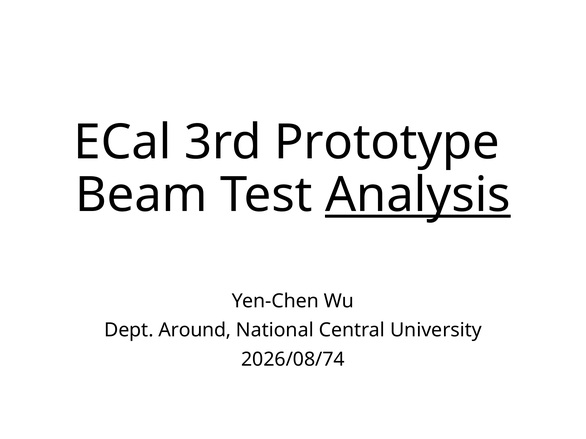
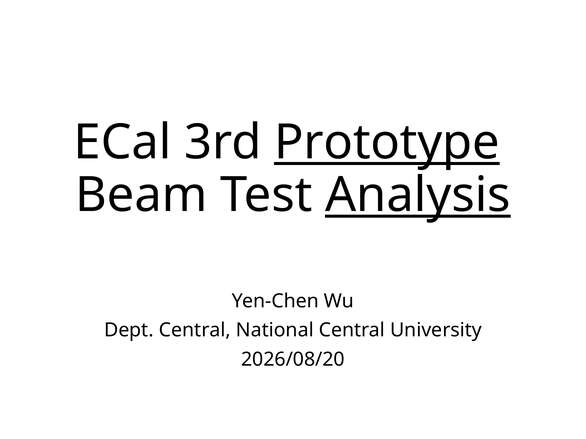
Prototype underline: none -> present
Dept Around: Around -> Central
2026/08/74: 2026/08/74 -> 2026/08/20
